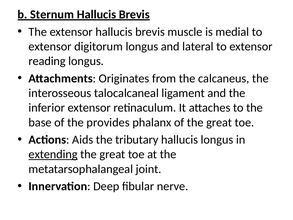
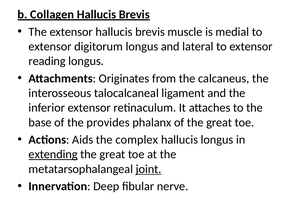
Sternum: Sternum -> Collagen
tributary: tributary -> complex
joint underline: none -> present
